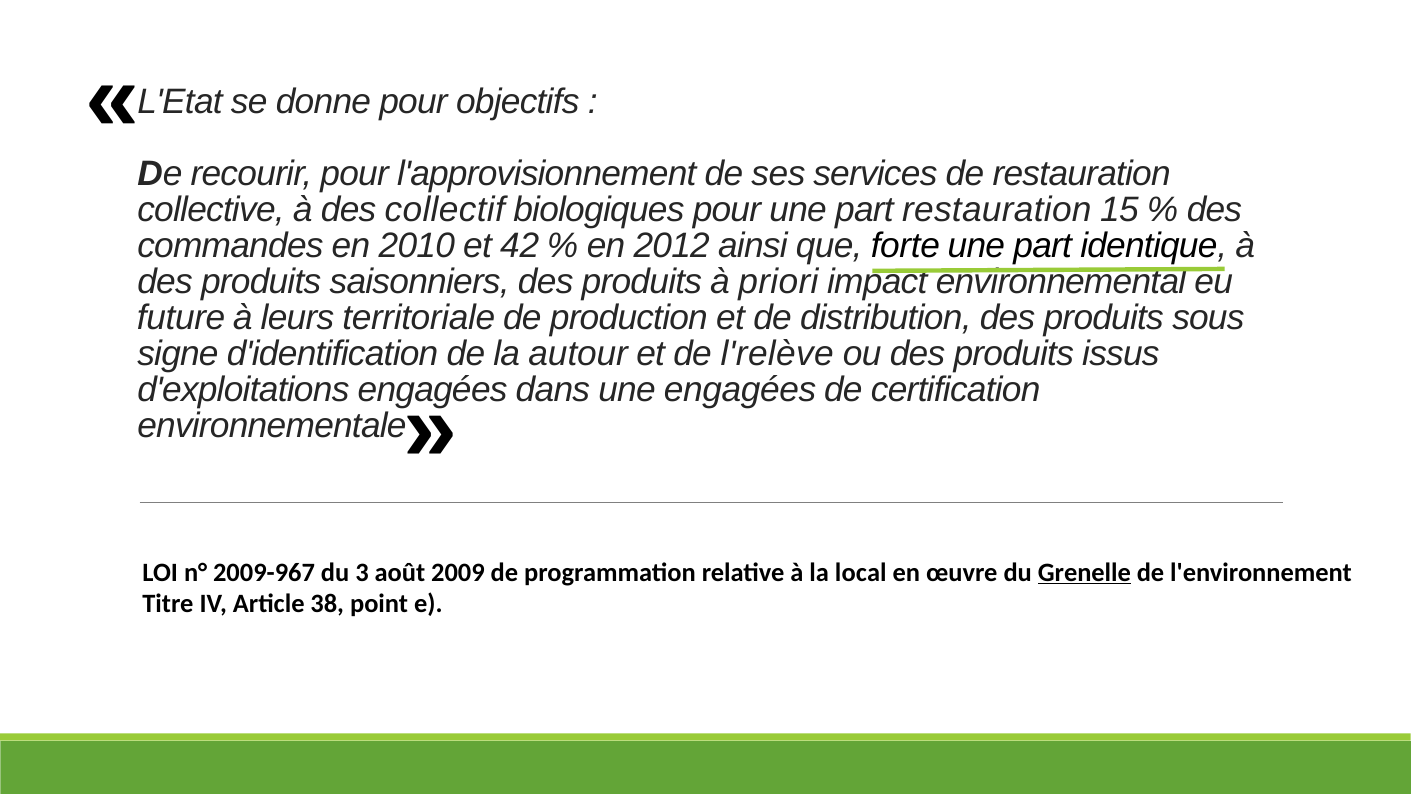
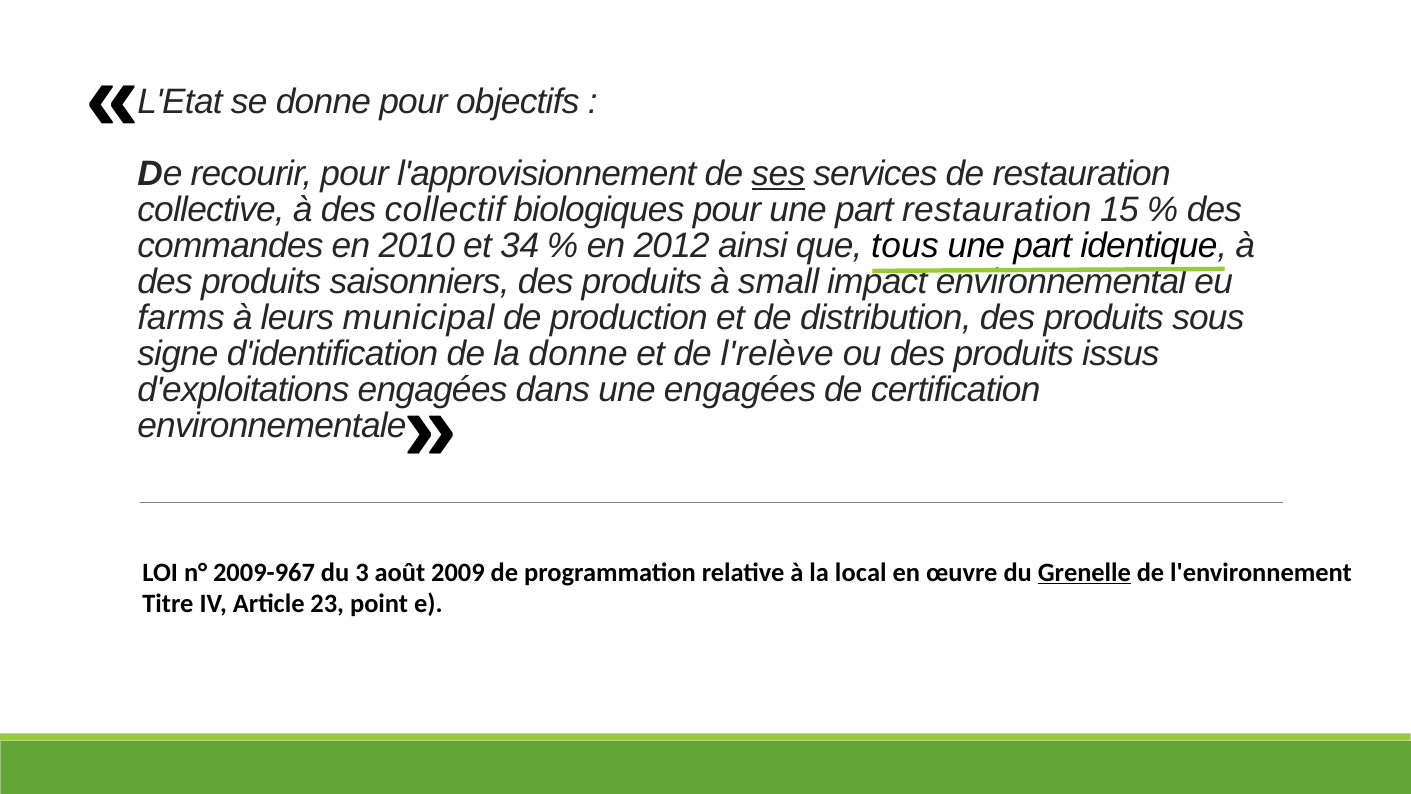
ses underline: none -> present
42: 42 -> 34
forte: forte -> tous
priori: priori -> small
future: future -> farms
territoriale: territoriale -> municipal
la autour: autour -> donne
38: 38 -> 23
